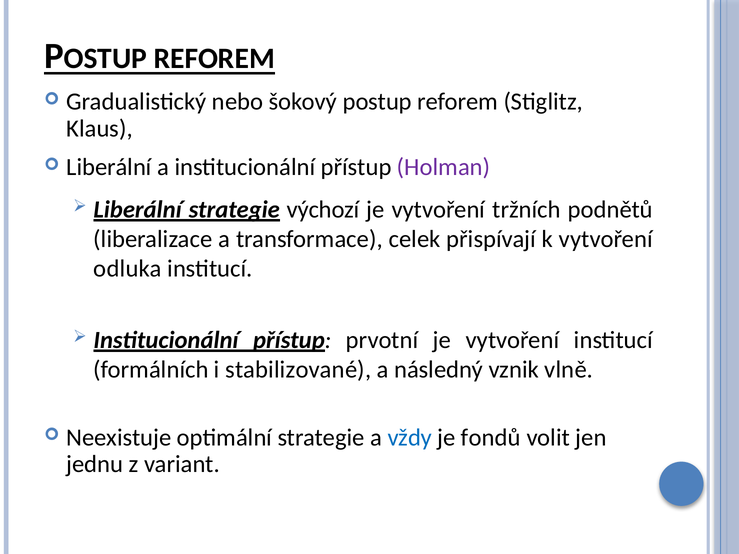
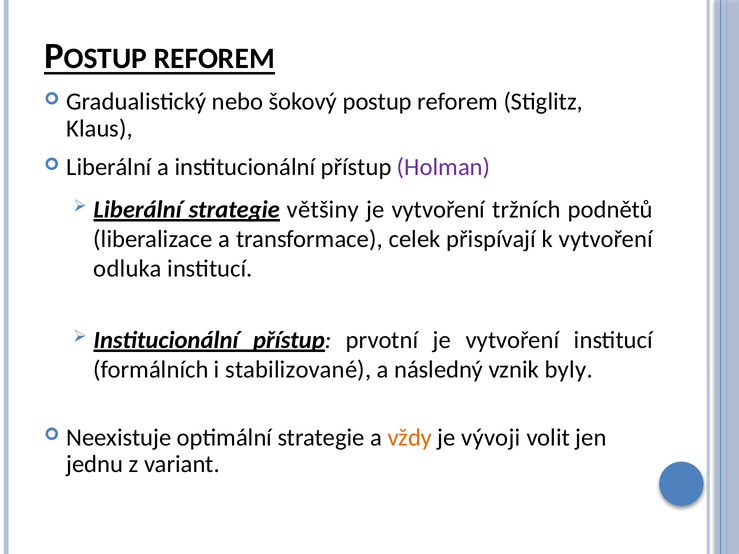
výchozí: výchozí -> většiny
vlně: vlně -> byly
vždy colour: blue -> orange
fondů: fondů -> vývoji
